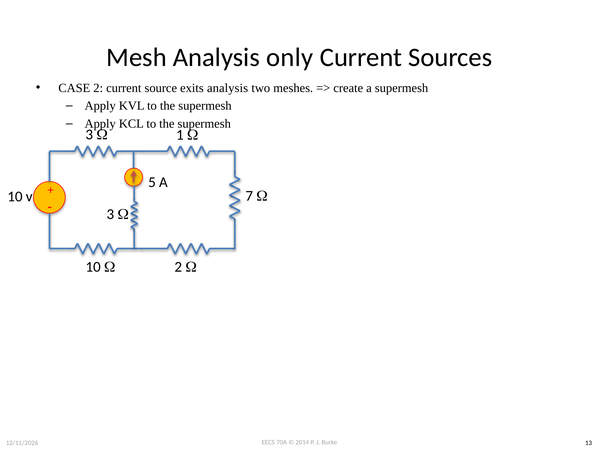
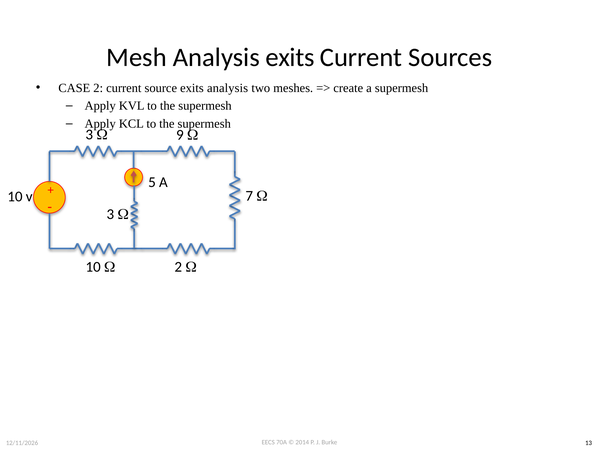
Analysis only: only -> exits
1: 1 -> 9
